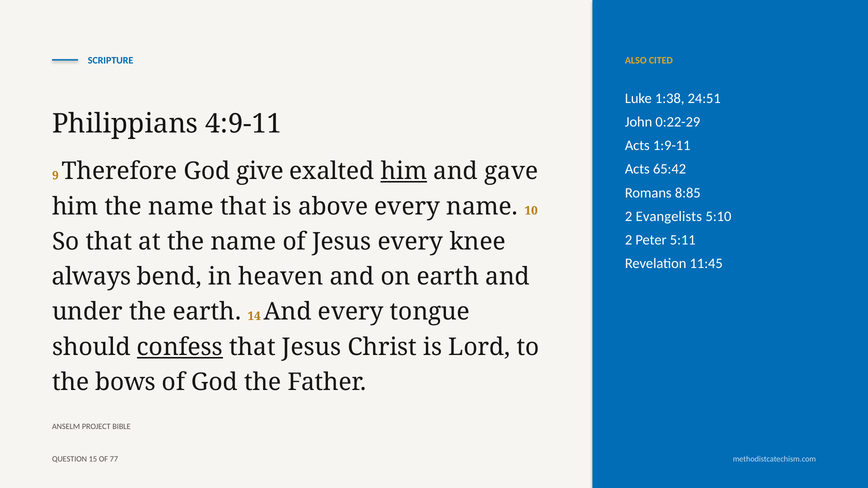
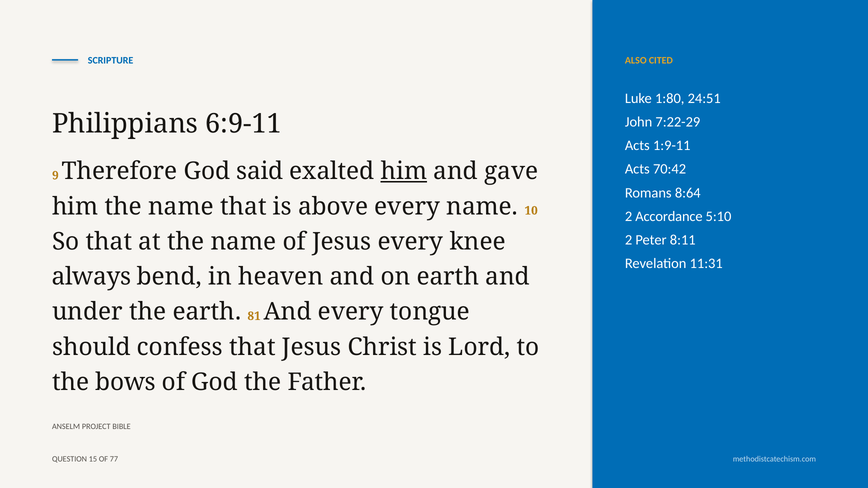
1:38: 1:38 -> 1:80
0:22-29: 0:22-29 -> 7:22-29
4:9-11: 4:9-11 -> 6:9-11
65:42: 65:42 -> 70:42
give: give -> said
8:85: 8:85 -> 8:64
Evangelists: Evangelists -> Accordance
5:11: 5:11 -> 8:11
11:45: 11:45 -> 11:31
14: 14 -> 81
confess underline: present -> none
